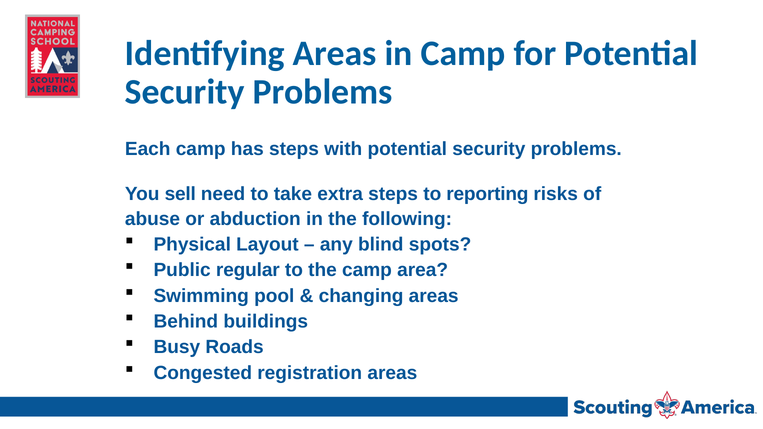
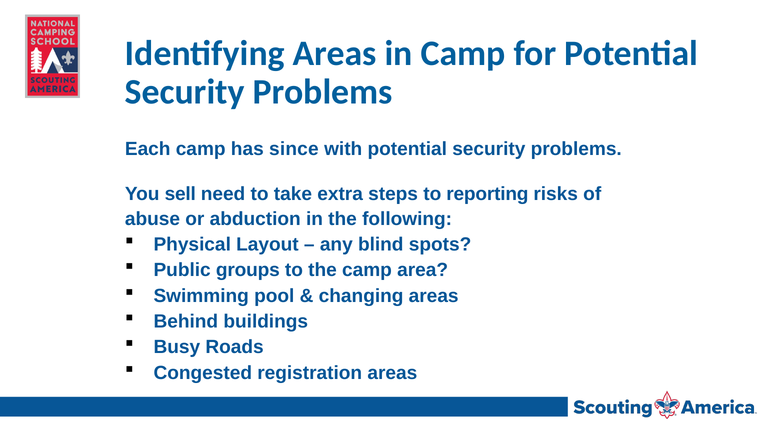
has steps: steps -> since
regular: regular -> groups
